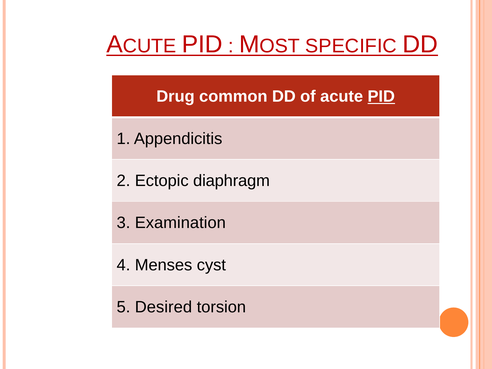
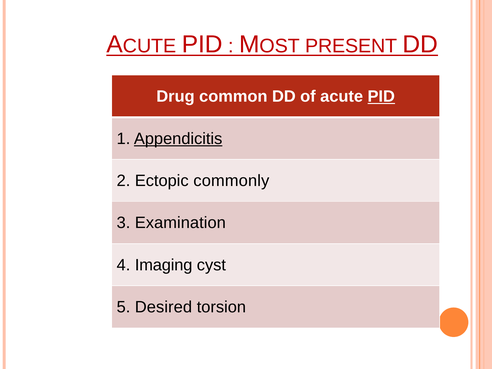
SPECIFIC: SPECIFIC -> PRESENT
Appendicitis underline: none -> present
diaphragm: diaphragm -> commonly
Menses: Menses -> Imaging
